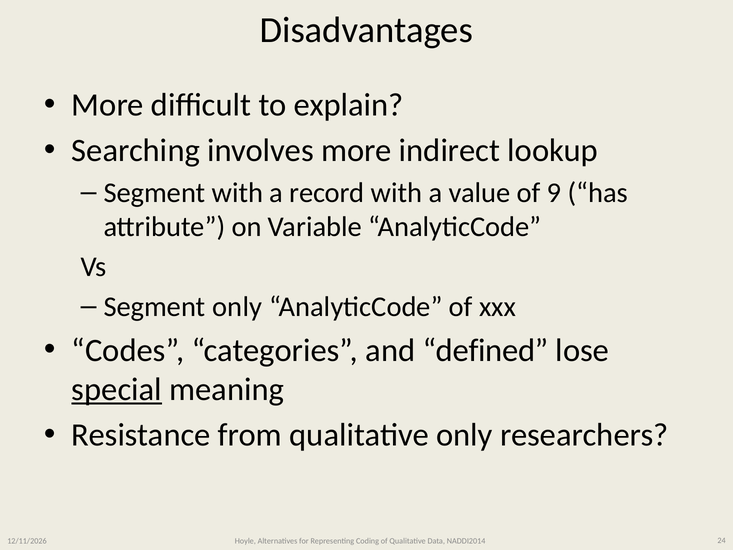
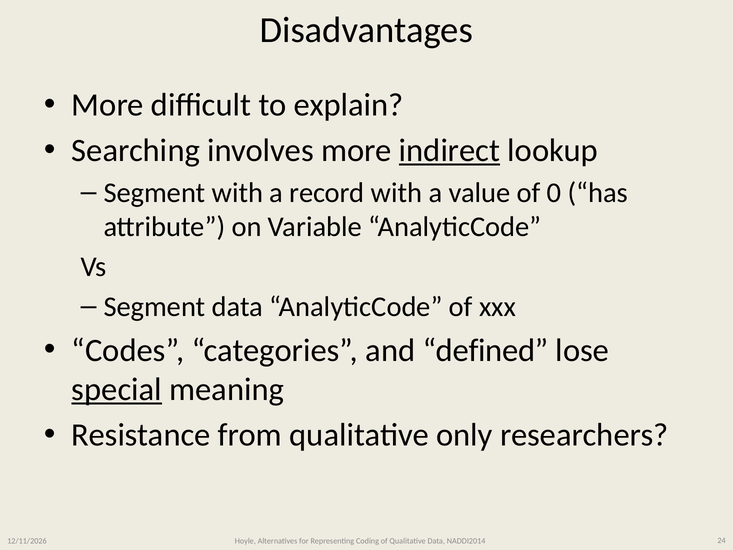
indirect underline: none -> present
9: 9 -> 0
Segment only: only -> data
